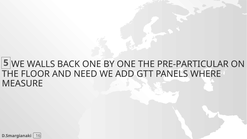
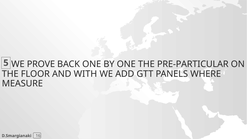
WALLS: WALLS -> PROVE
NEED: NEED -> WITH
